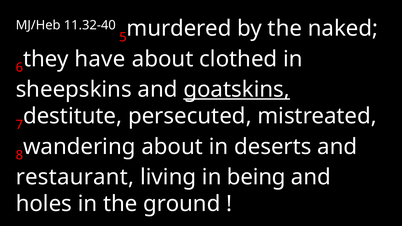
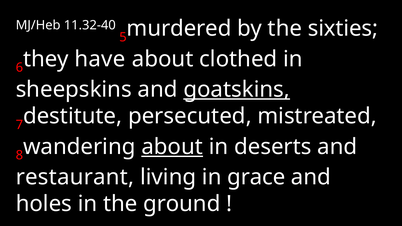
naked: naked -> sixties
about at (172, 147) underline: none -> present
being: being -> grace
